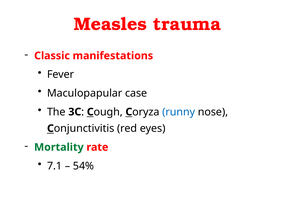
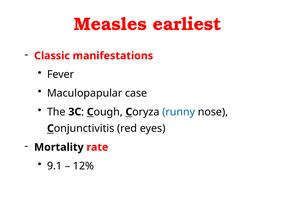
trauma: trauma -> earliest
Mortality colour: green -> black
7.1: 7.1 -> 9.1
54%: 54% -> 12%
